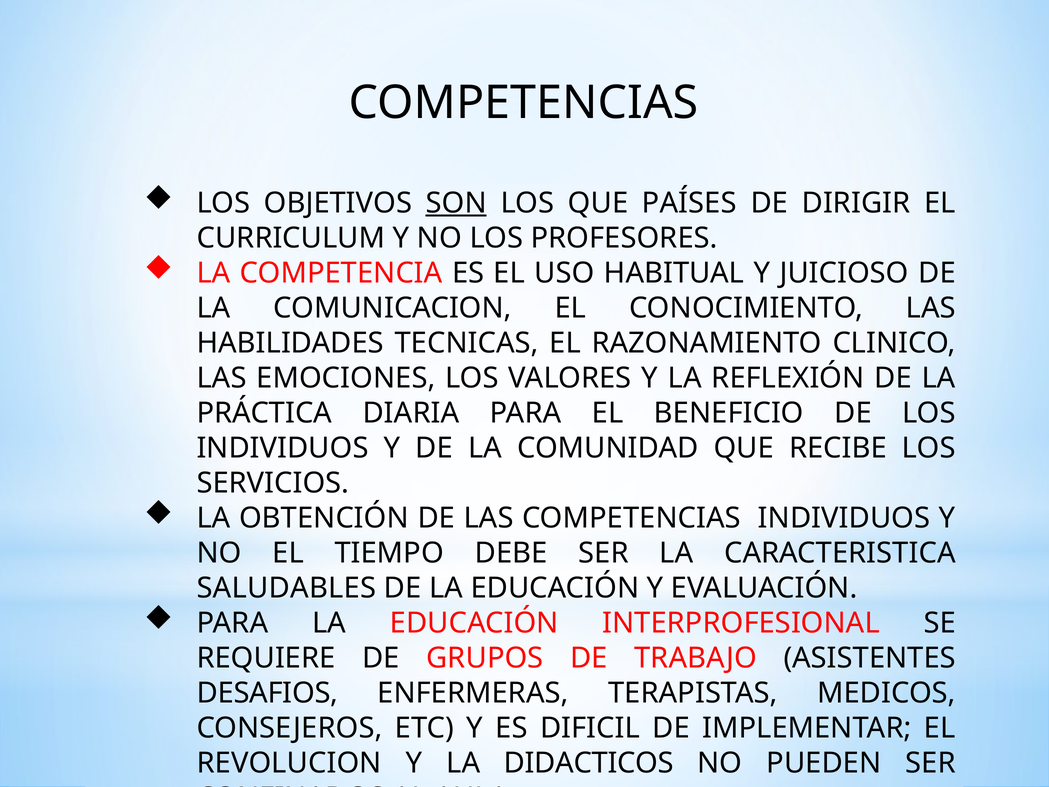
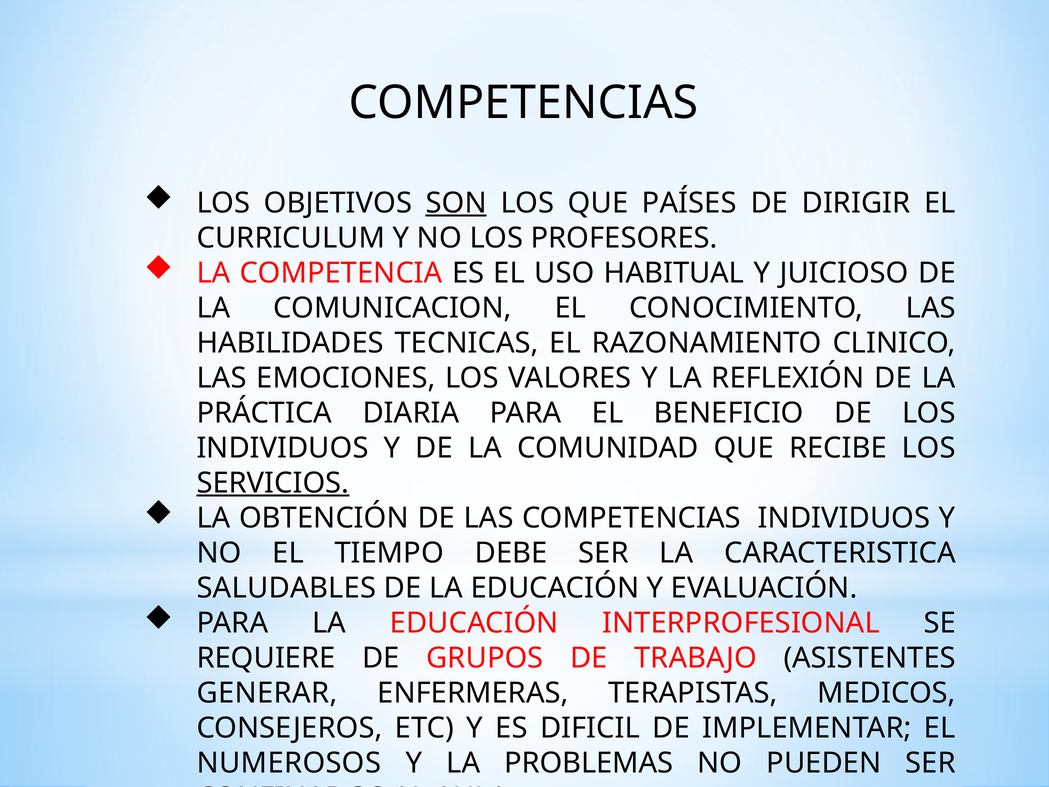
SERVICIOS underline: none -> present
DESAFIOS: DESAFIOS -> GENERAR
REVOLUCION: REVOLUCION -> NUMEROSOS
DIDACTICOS: DIDACTICOS -> PROBLEMAS
